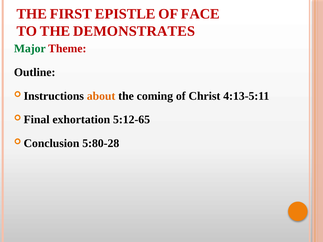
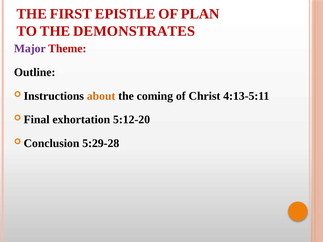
FACE: FACE -> PLAN
Major colour: green -> purple
5:12-65: 5:12-65 -> 5:12-20
5:80-28: 5:80-28 -> 5:29-28
